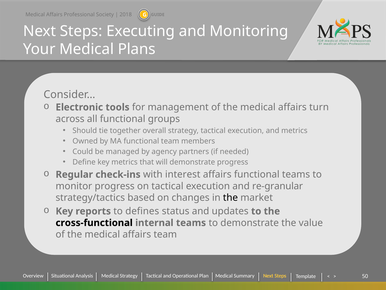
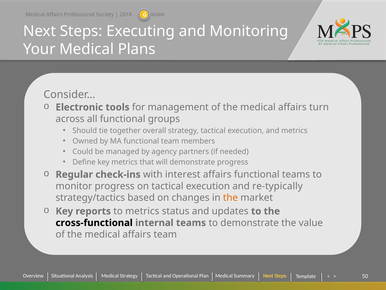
re-granular: re-granular -> re-typically
the at (230, 197) colour: black -> orange
to defines: defines -> metrics
